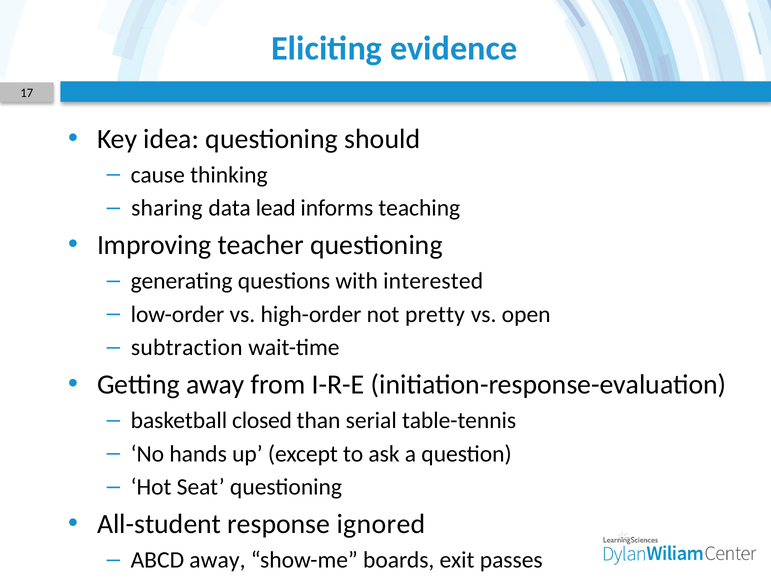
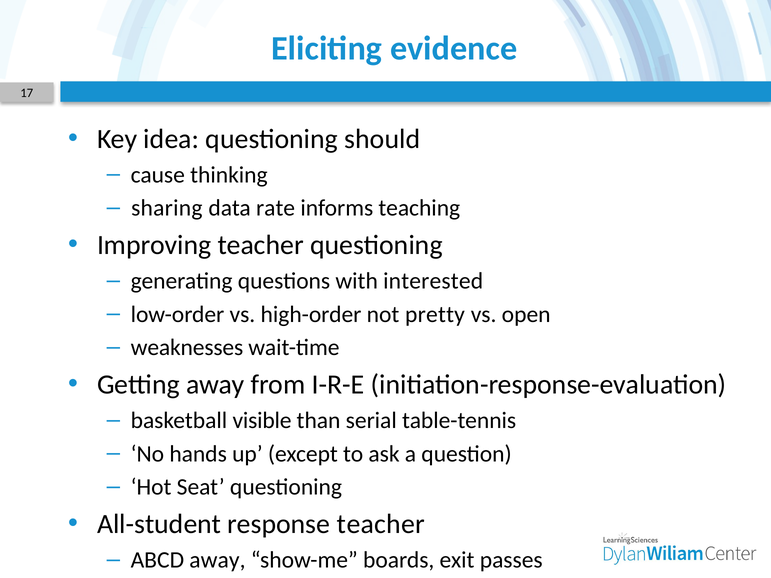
lead: lead -> rate
subtraction: subtraction -> weaknesses
closed: closed -> visible
response ignored: ignored -> teacher
